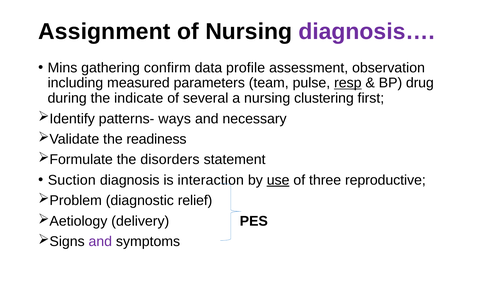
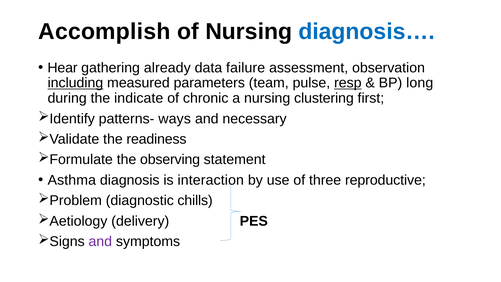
Assignment: Assignment -> Accomplish
diagnosis… colour: purple -> blue
Mins: Mins -> Hear
confirm: confirm -> already
profile: profile -> failure
including underline: none -> present
drug: drug -> long
several: several -> chronic
disorders: disorders -> observing
Suction: Suction -> Asthma
use underline: present -> none
relief: relief -> chills
